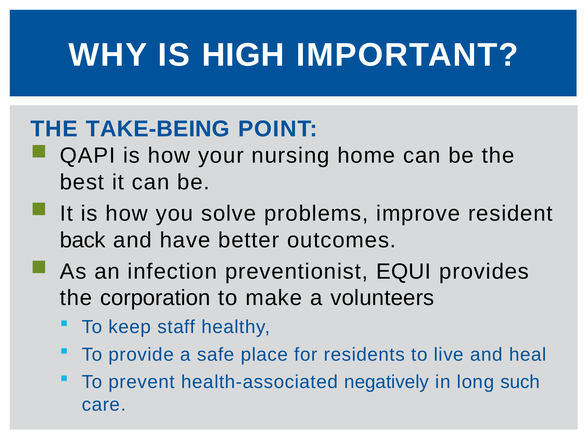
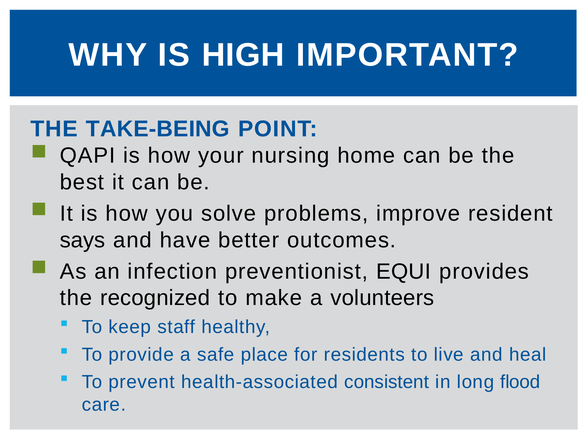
back: back -> says
corporation: corporation -> recognized
negatively: negatively -> consistent
such: such -> flood
